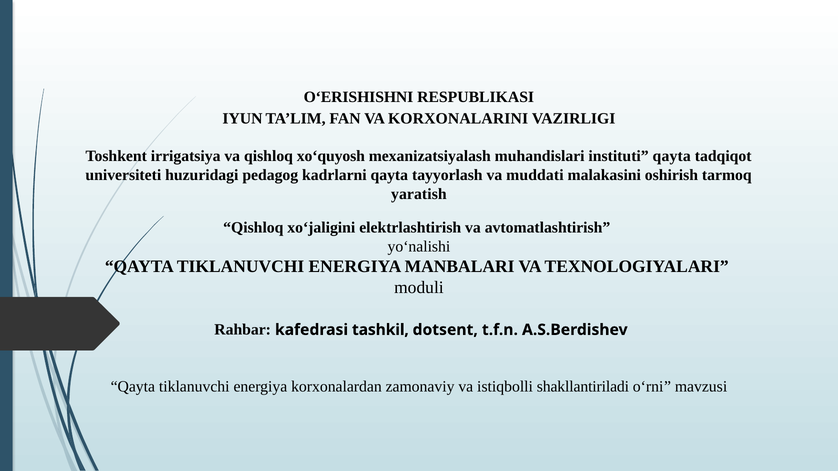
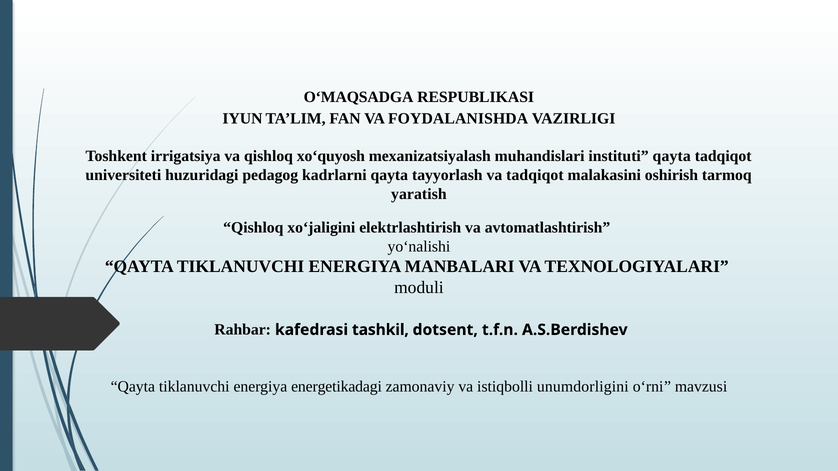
O‘ERISHISHNI: O‘ERISHISHNI -> O‘MAQSADGA
KORXONALARINI: KORXONALARINI -> FOYDALANISHDA
va muddati: muddati -> tadqiqot
korxonalardan: korxonalardan -> energetikadagi
shakllantiriladi: shakllantiriladi -> unumdorligini
